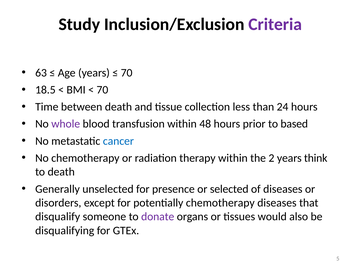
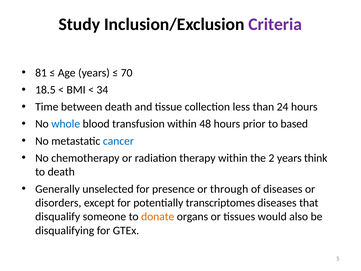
63: 63 -> 81
70 at (102, 90): 70 -> 34
whole colour: purple -> blue
selected: selected -> through
potentially chemotherapy: chemotherapy -> transcriptomes
donate colour: purple -> orange
